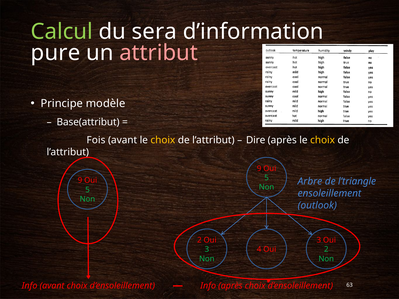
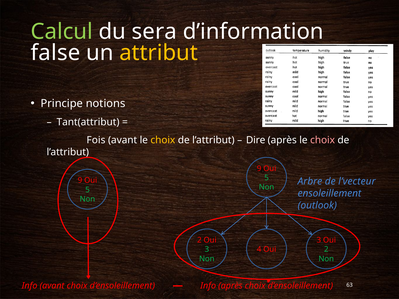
pure: pure -> false
attribut colour: pink -> yellow
modèle: modèle -> notions
Base(attribut: Base(attribut -> Tant(attribut
choix at (323, 140) colour: yellow -> pink
l’triangle: l’triangle -> l’vecteur
